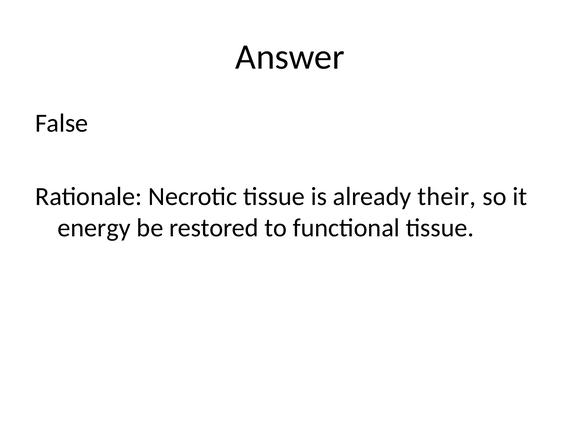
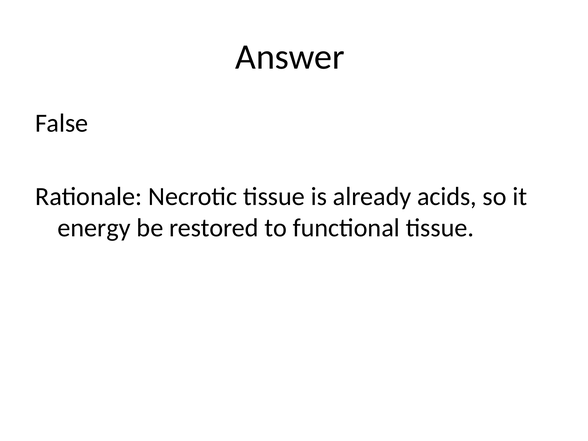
their: their -> acids
